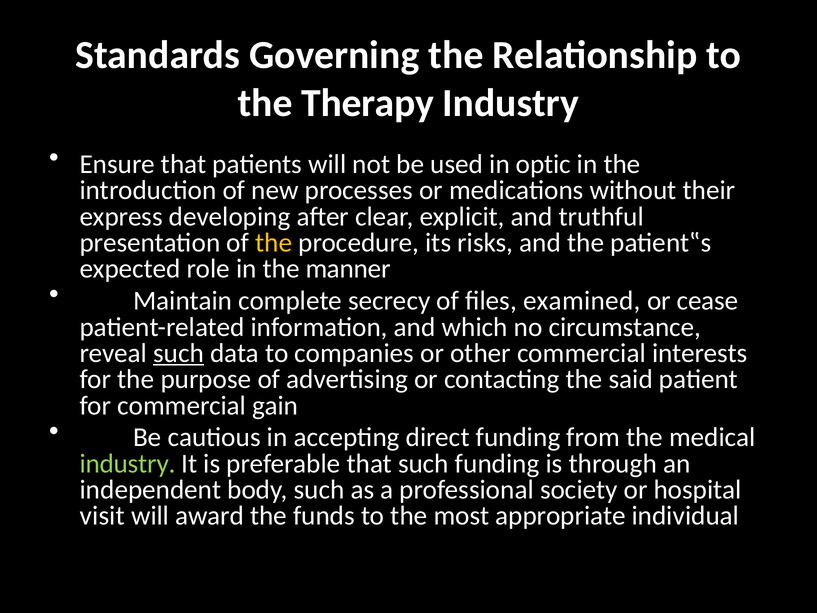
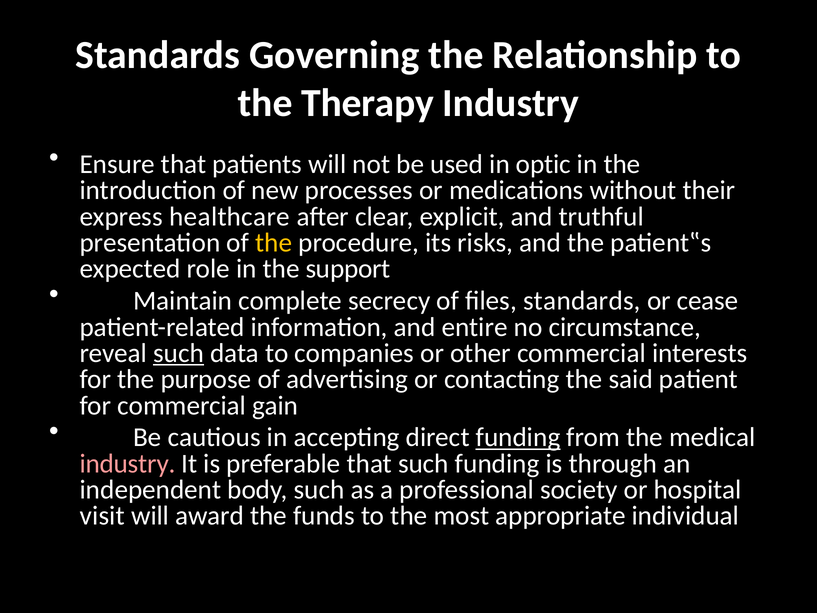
developing: developing -> healthcare
manner: manner -> support
files examined: examined -> standards
which: which -> entire
funding at (518, 437) underline: none -> present
industry at (128, 463) colour: light green -> pink
